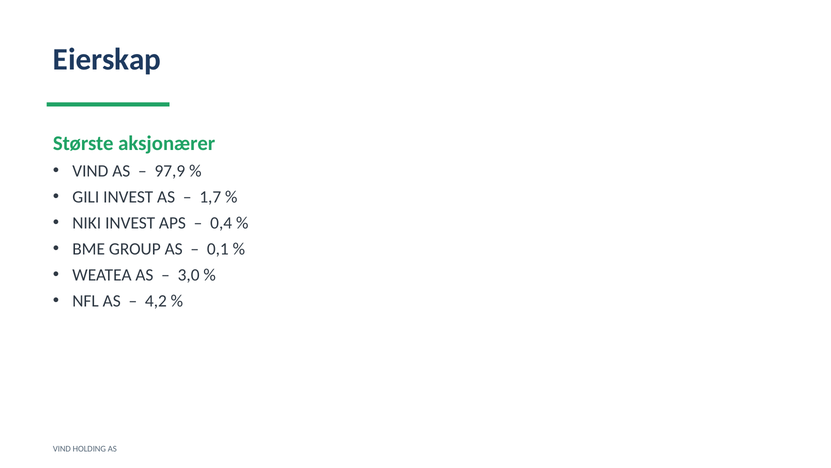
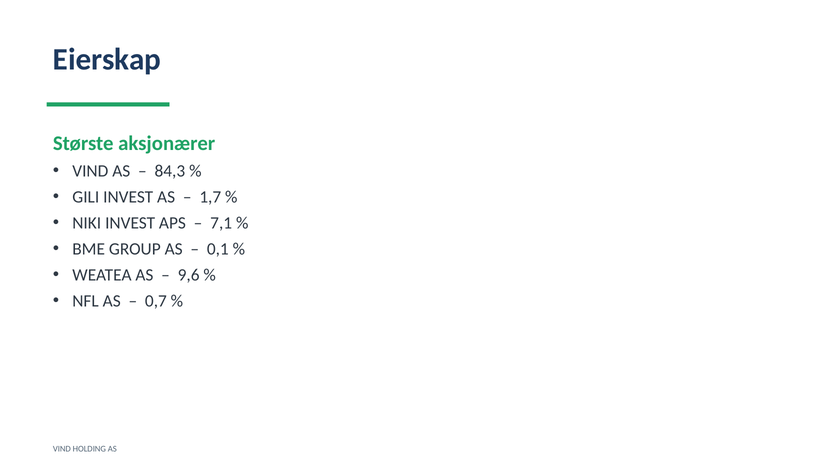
97,9: 97,9 -> 84,3
0,4: 0,4 -> 7,1
3,0: 3,0 -> 9,6
4,2: 4,2 -> 0,7
